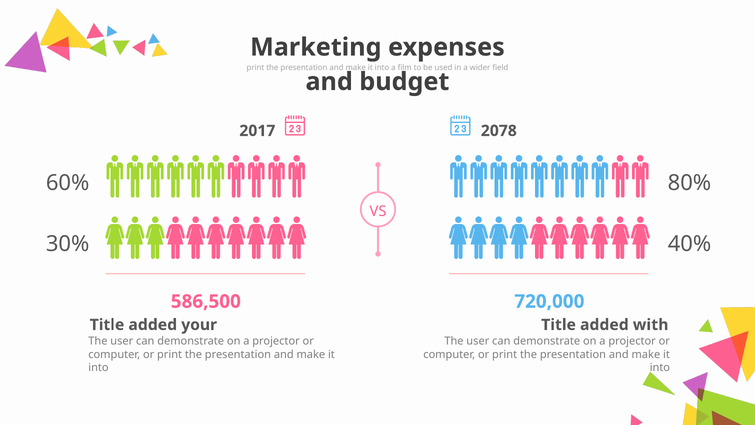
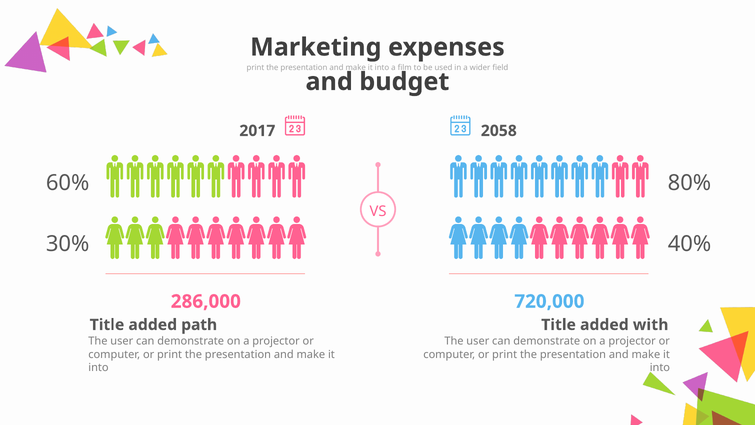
2078: 2078 -> 2058
586,500: 586,500 -> 286,000
your: your -> path
